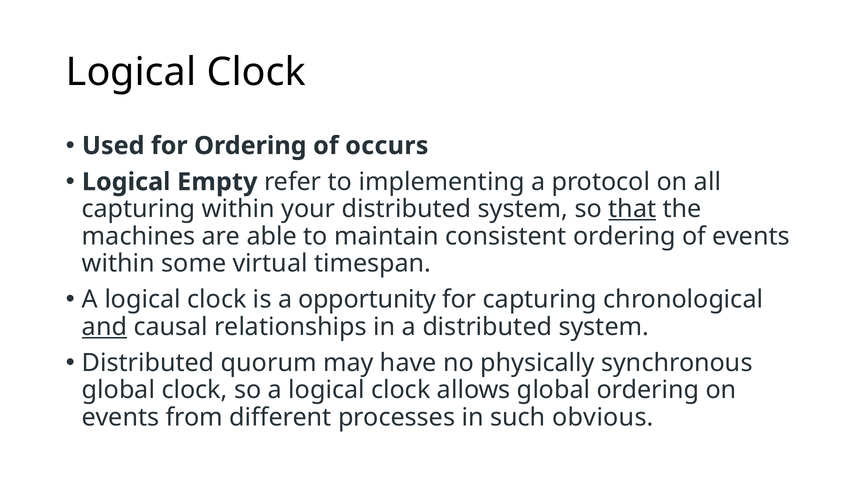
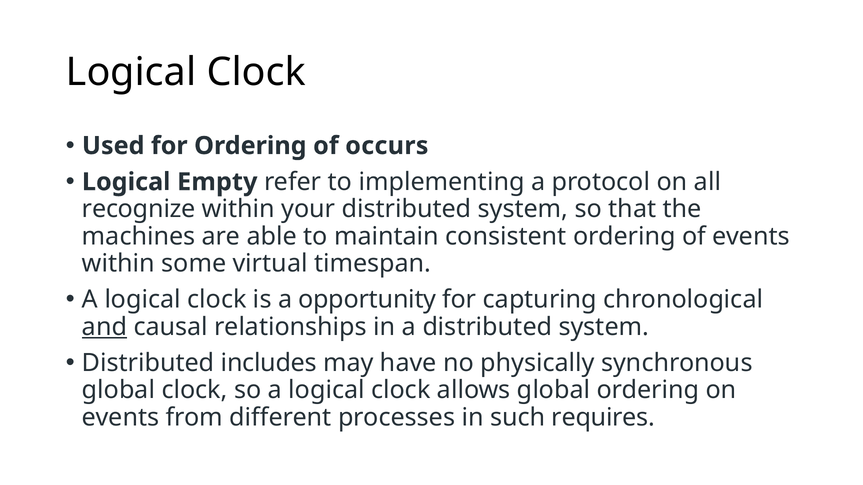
capturing at (139, 209): capturing -> recognize
that underline: present -> none
quorum: quorum -> includes
obvious: obvious -> requires
